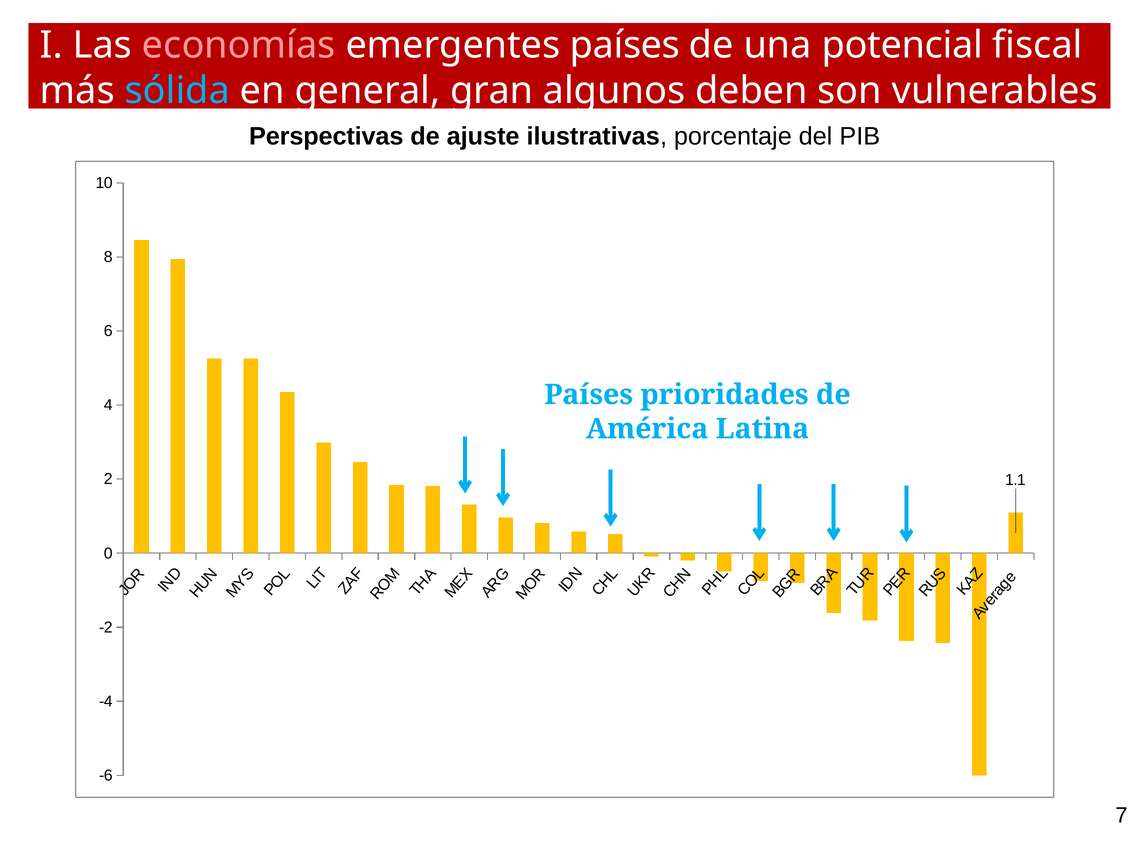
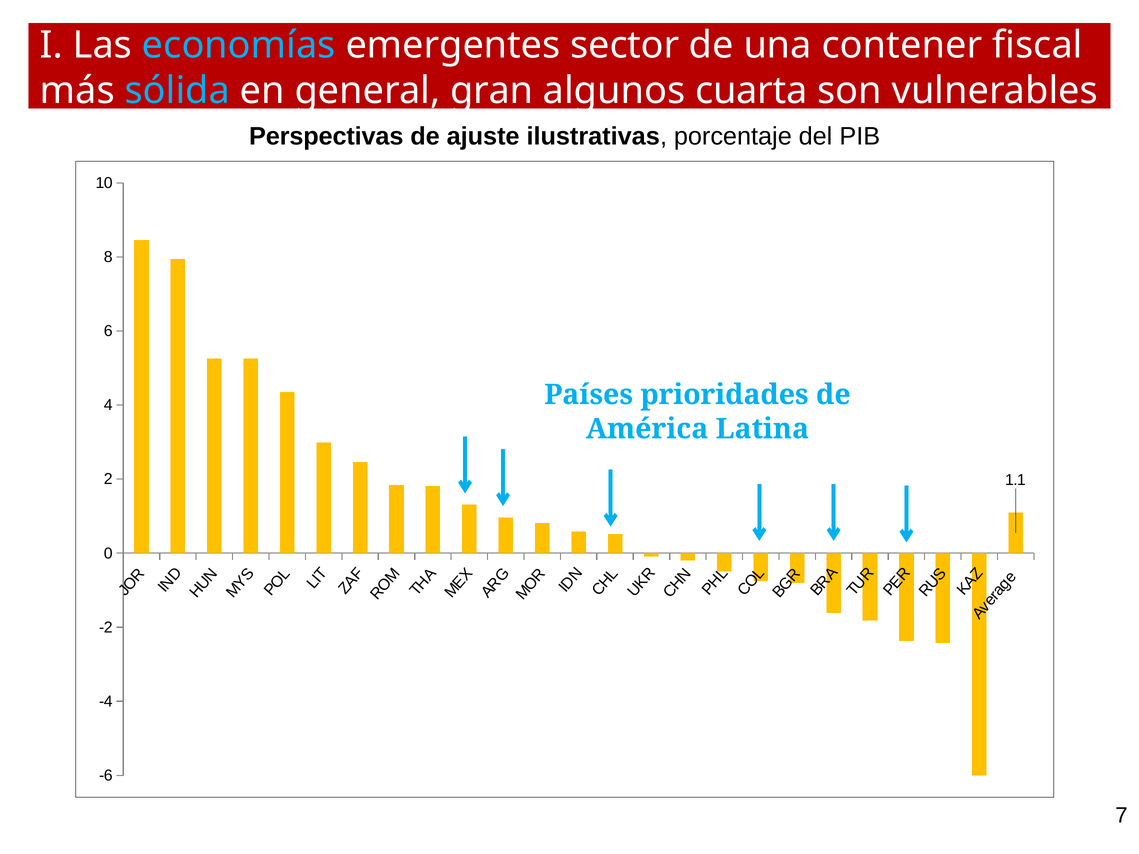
economías colour: pink -> light blue
emergentes países: países -> sector
potencial: potencial -> contener
deben: deben -> cuarta
